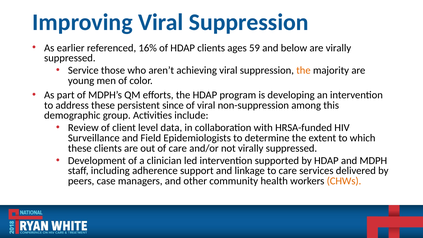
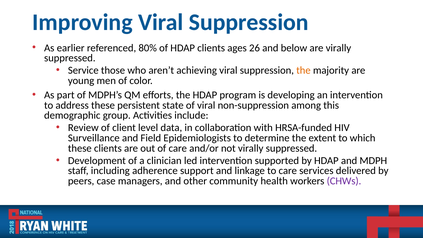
16%: 16% -> 80%
59: 59 -> 26
since: since -> state
CHWs colour: orange -> purple
